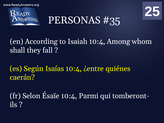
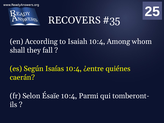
PERSONAS: PERSONAS -> RECOVERS
